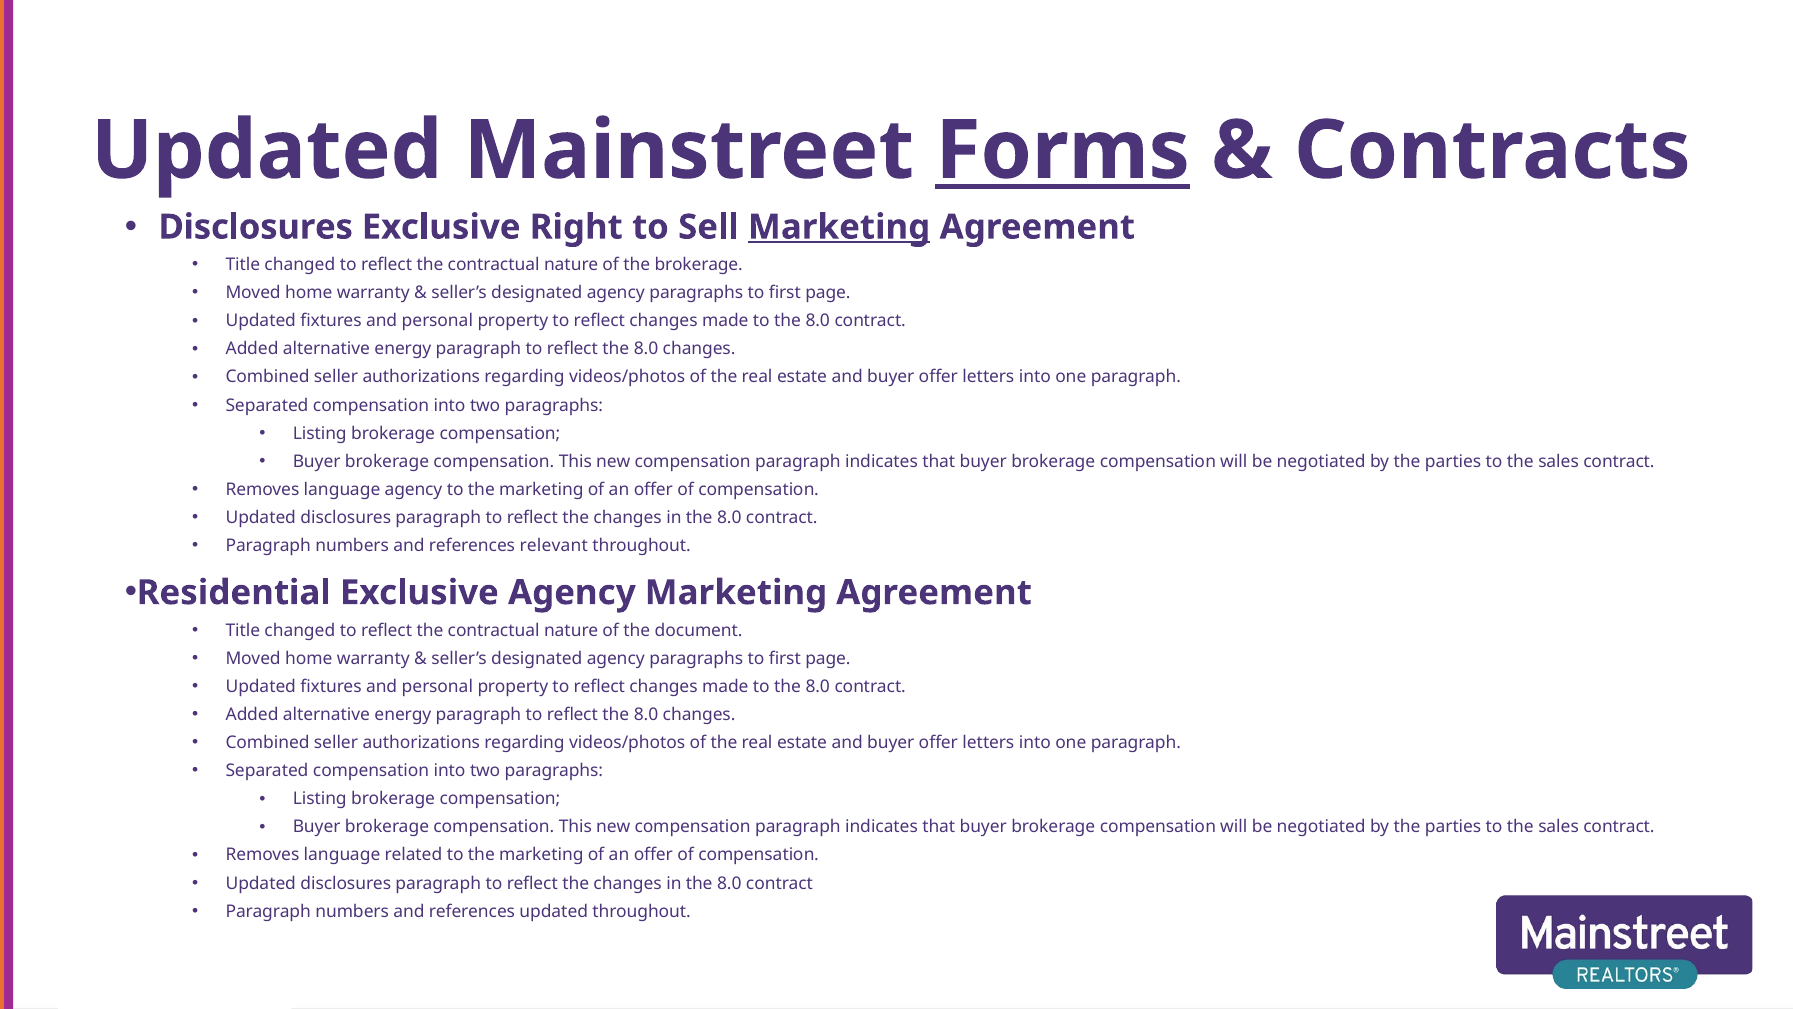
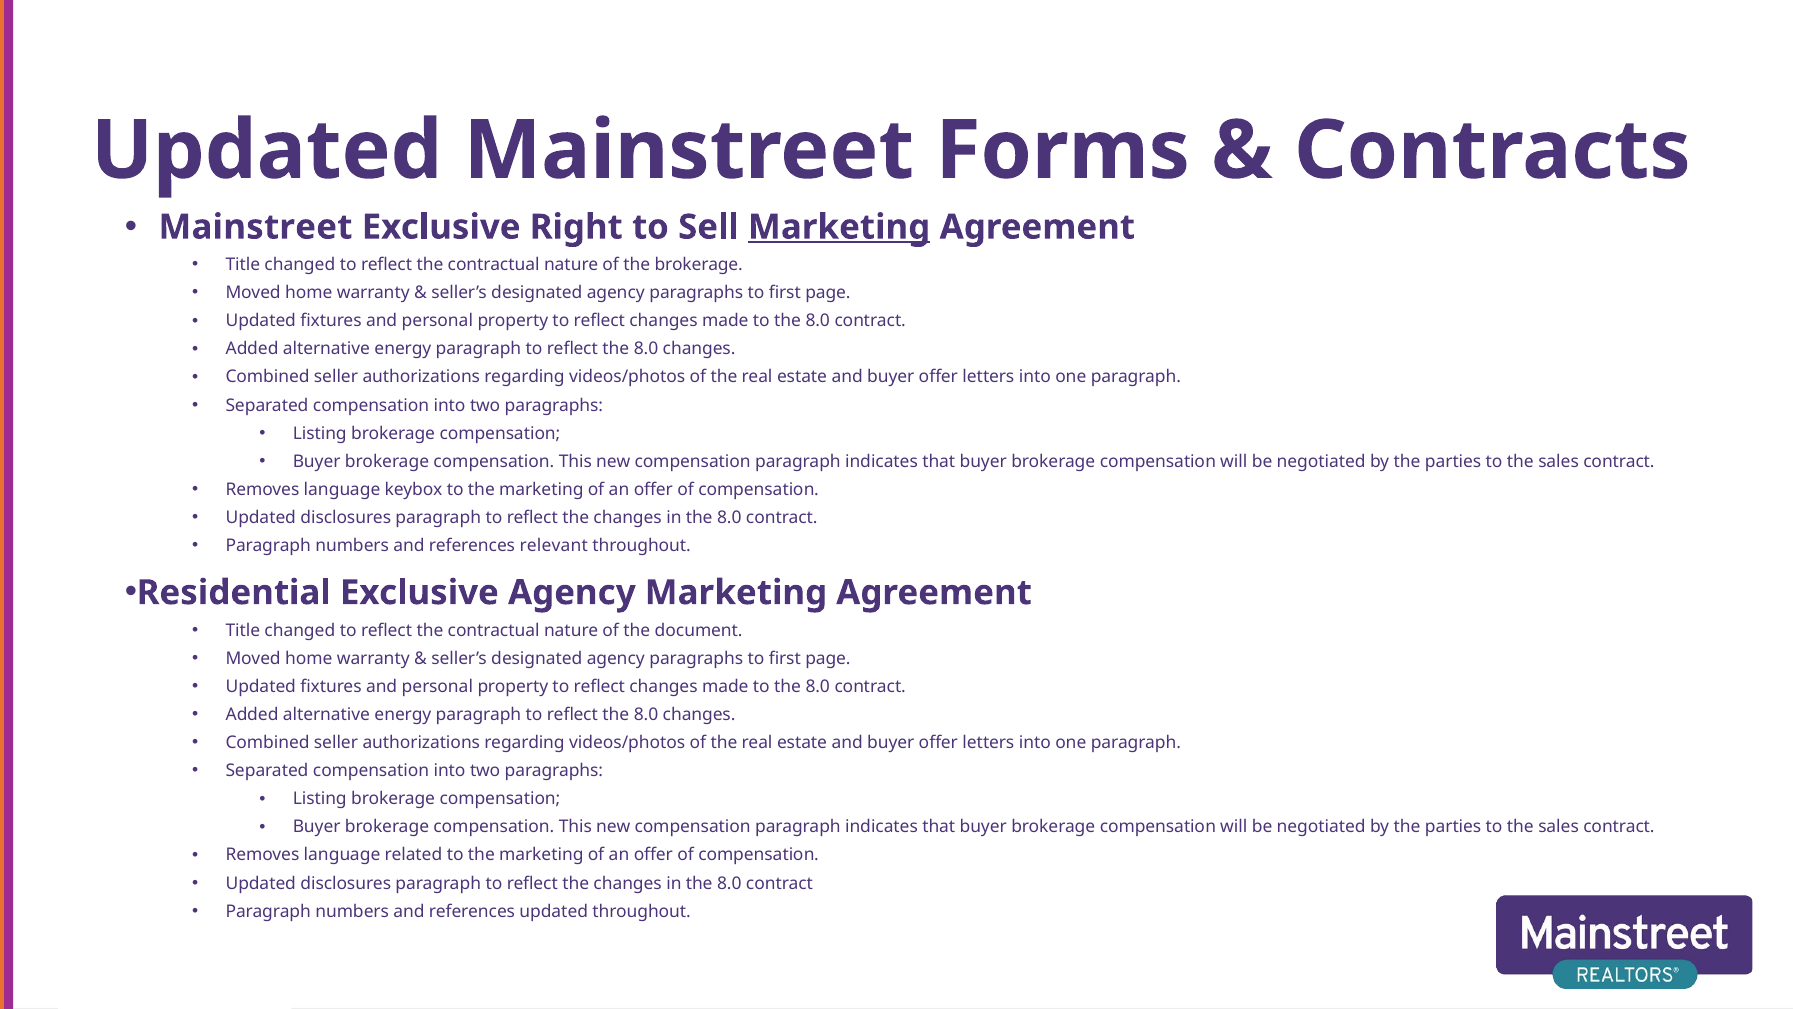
Forms underline: present -> none
Disclosures at (256, 227): Disclosures -> Mainstreet
language agency: agency -> keybox
